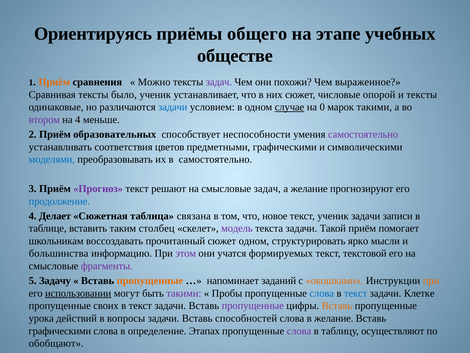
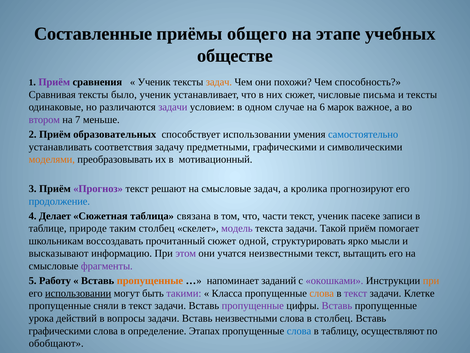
Ориентируясь: Ориентируясь -> Составленные
Приём at (54, 82) colour: orange -> purple
Можно at (154, 82): Можно -> Ученик
задач at (219, 82) colour: purple -> orange
выраженное: выраженное -> способность
опорой: опорой -> письма
задачи at (173, 107) colour: blue -> purple
случае underline: present -> none
0: 0 -> 6
марок такими: такими -> важное
на 4: 4 -> 7
способствует неспособности: неспособности -> использовании
самостоятельно at (363, 134) colour: purple -> blue
цветов: цветов -> задачу
моделями colour: blue -> orange
в самостоятельно: самостоятельно -> мотивационный
а желание: желание -> кролика
новое: новое -> части
ученик задачи: задачи -> пасеке
вставить: вставить -> природе
сюжет одном: одном -> одной
большинства: большинства -> высказывают
учатся формируемых: формируемых -> неизвестными
текстовой: текстовой -> вытащить
Задачу: Задачу -> Работу
окошками colour: orange -> purple
Пробы: Пробы -> Класса
слова at (322, 293) colour: blue -> orange
текст at (356, 293) colour: blue -> purple
своих: своих -> сняли
Вставь at (337, 305) colour: orange -> purple
Вставь способностей: способностей -> неизвестными
в желание: желание -> столбец
слова at (299, 330) colour: purple -> blue
